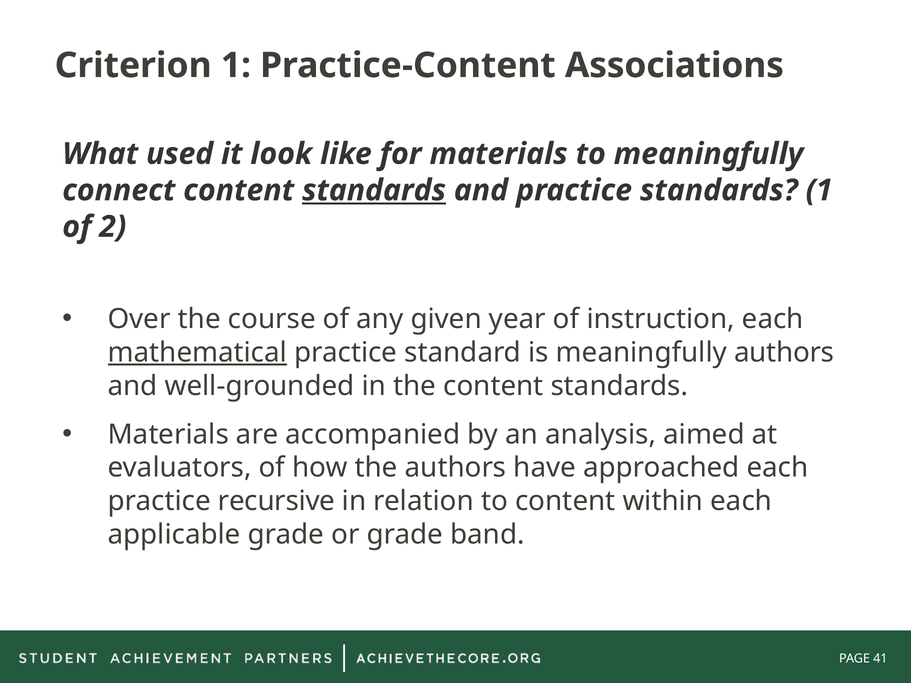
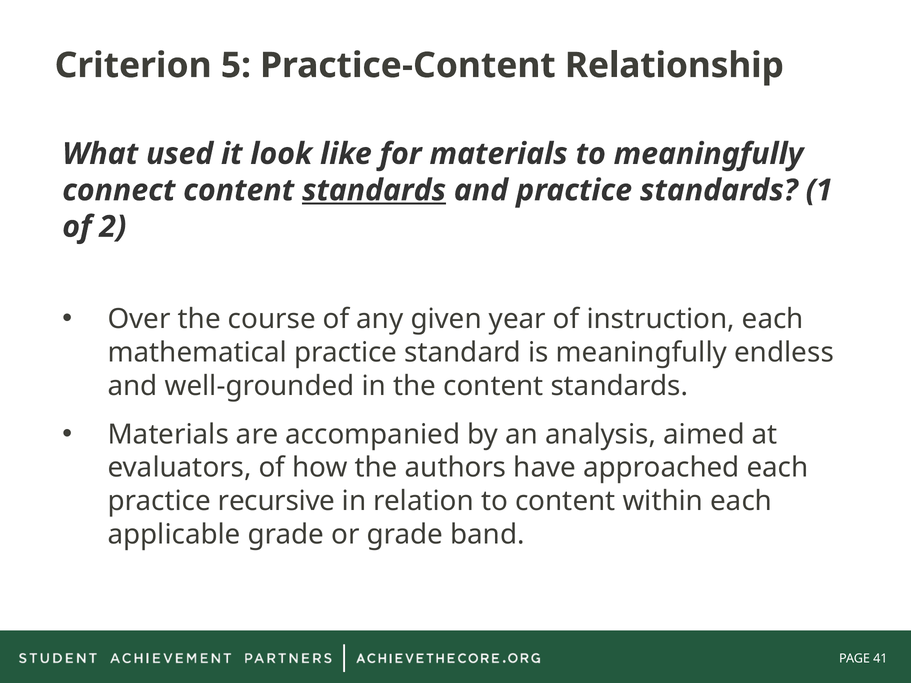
Criterion 1: 1 -> 5
Associations: Associations -> Relationship
mathematical underline: present -> none
meaningfully authors: authors -> endless
